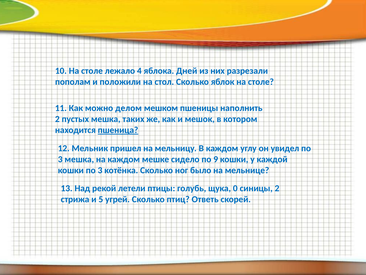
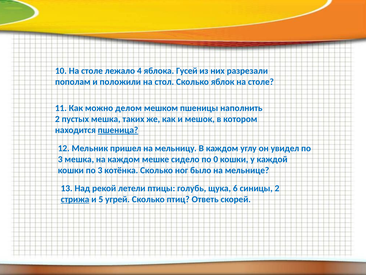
Дней: Дней -> Гусей
9: 9 -> 0
0: 0 -> 6
стрижа underline: none -> present
